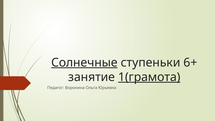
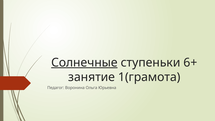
1(грамота underline: present -> none
